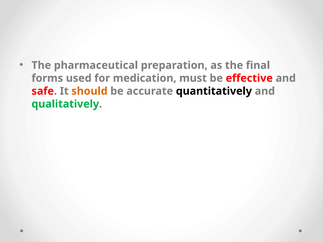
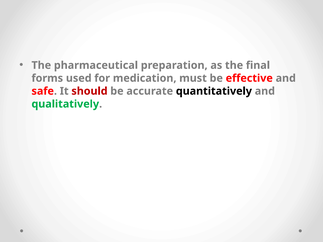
should colour: orange -> red
